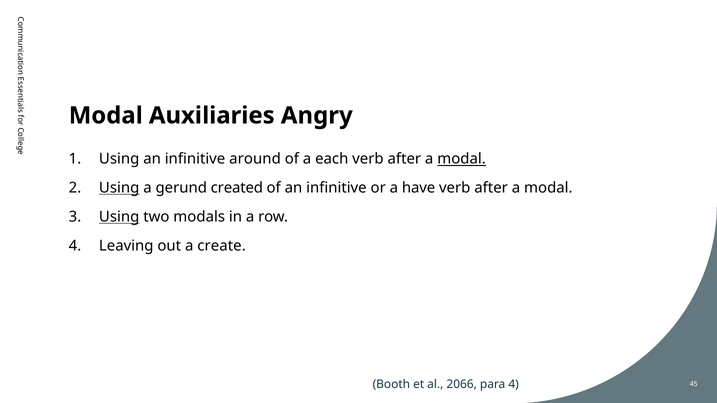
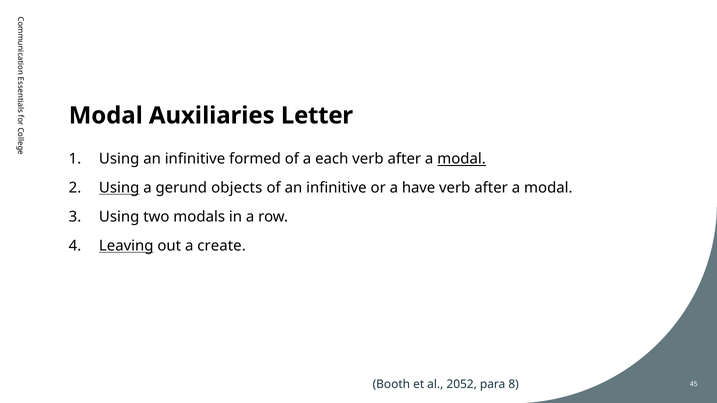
Angry: Angry -> Letter
around: around -> formed
created: created -> objects
Using at (119, 217) underline: present -> none
Leaving underline: none -> present
2066: 2066 -> 2052
para 4: 4 -> 8
